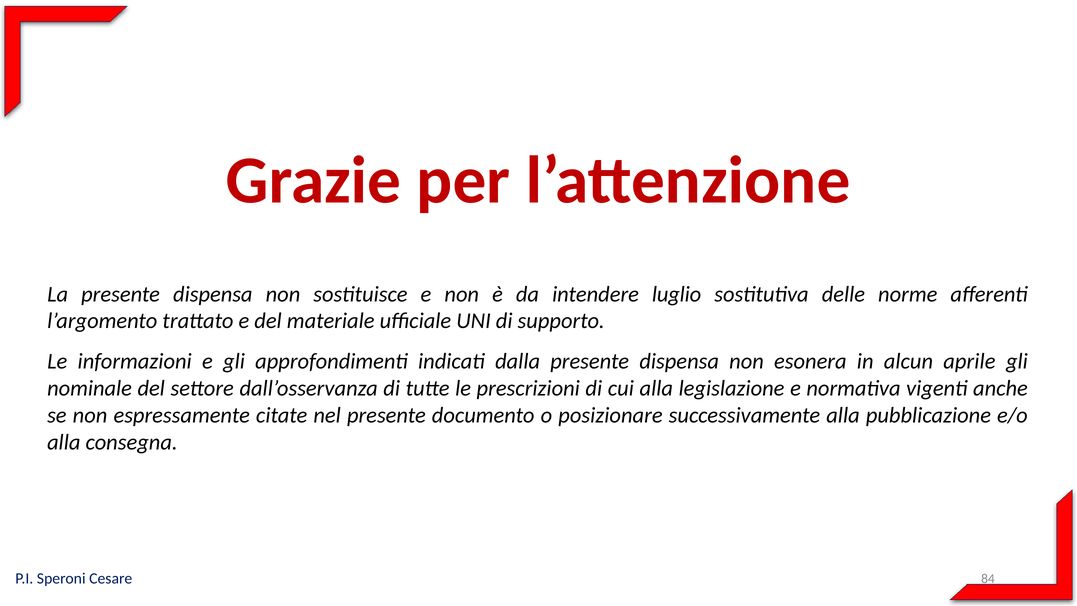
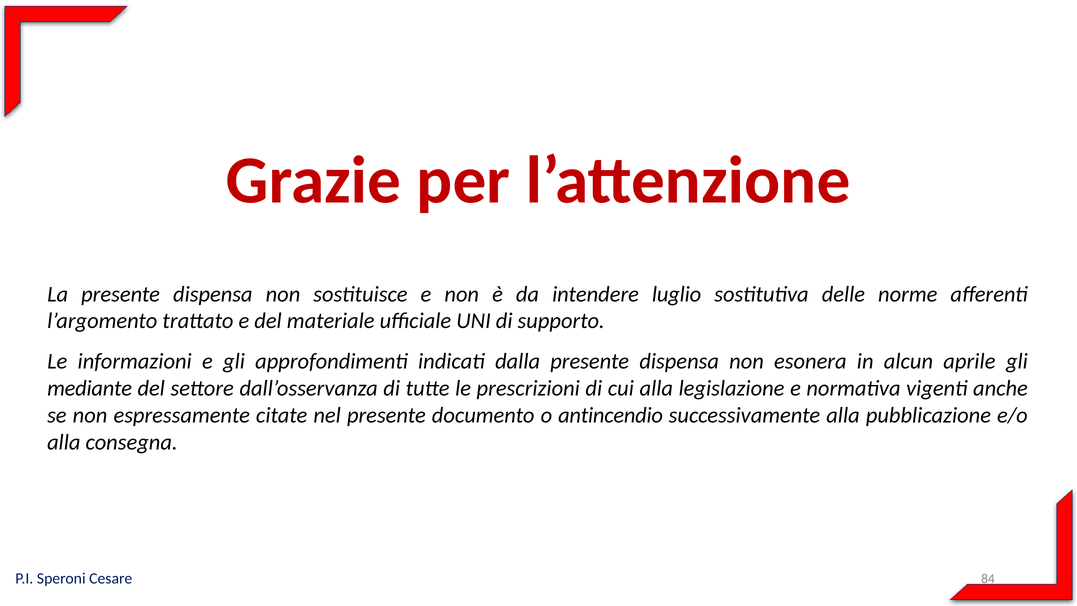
nominale: nominale -> mediante
posizionare: posizionare -> antincendio
